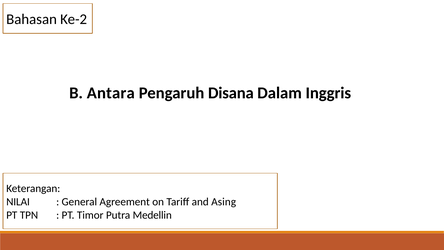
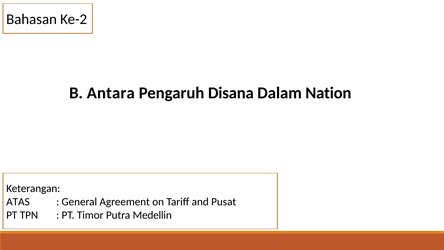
Inggris: Inggris -> Nation
NILAI: NILAI -> ATAS
Asing: Asing -> Pusat
